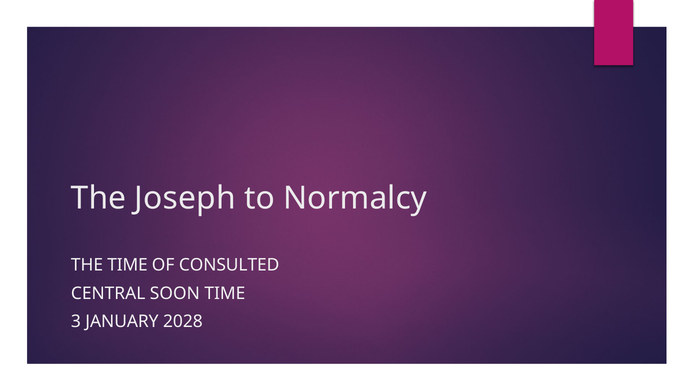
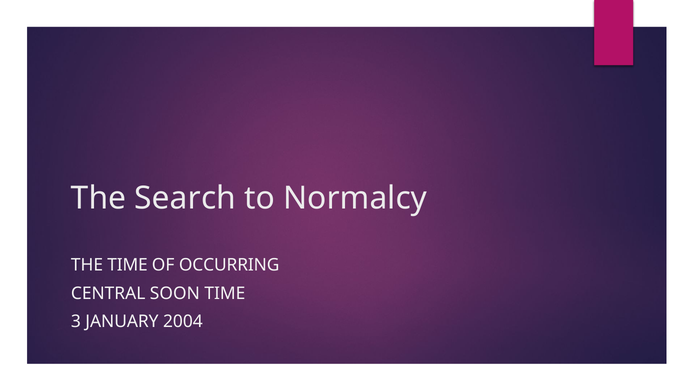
Joseph: Joseph -> Search
CONSULTED: CONSULTED -> OCCURRING
2028: 2028 -> 2004
